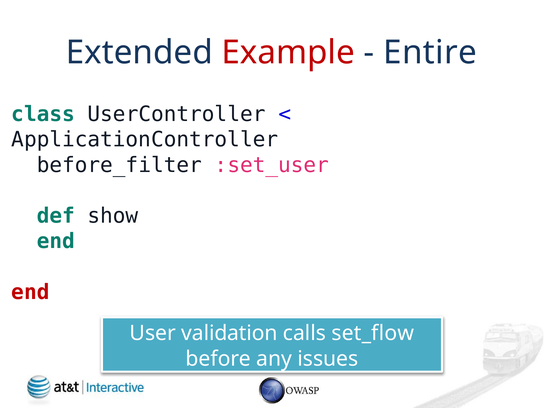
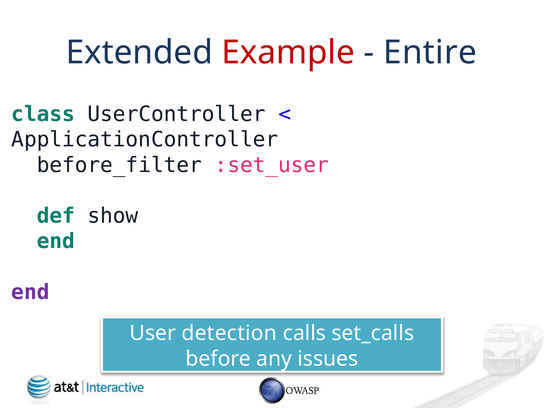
end at (30, 292) colour: red -> purple
validation: validation -> detection
set_flow: set_flow -> set_calls
